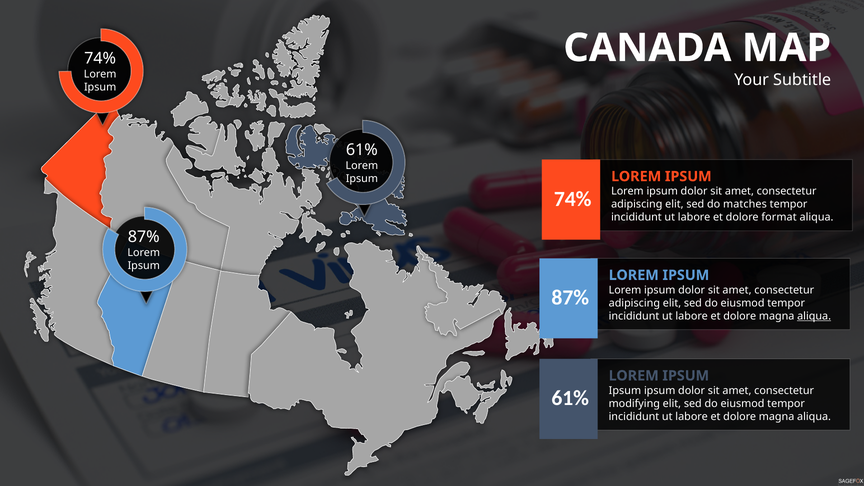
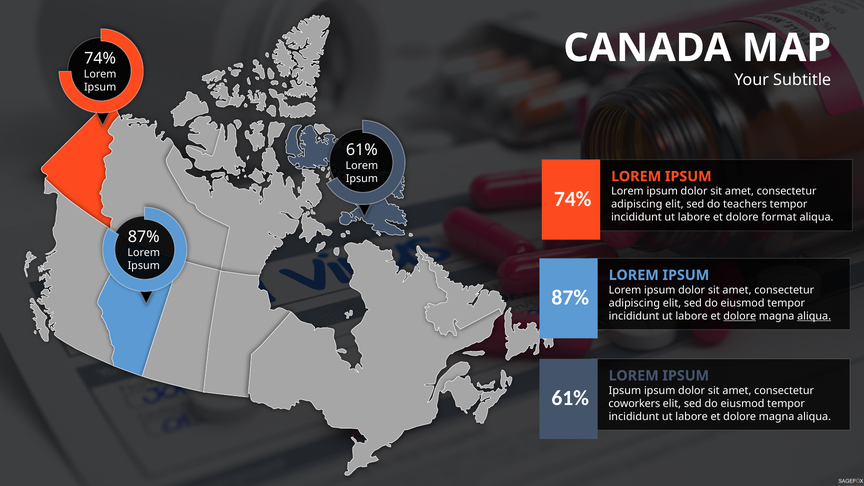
matches: matches -> teachers
dolore at (740, 316) underline: none -> present
modifying: modifying -> coworkers
